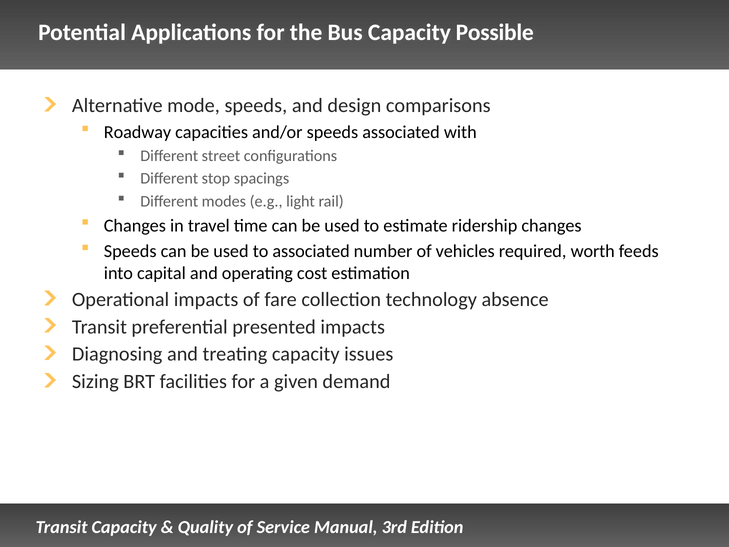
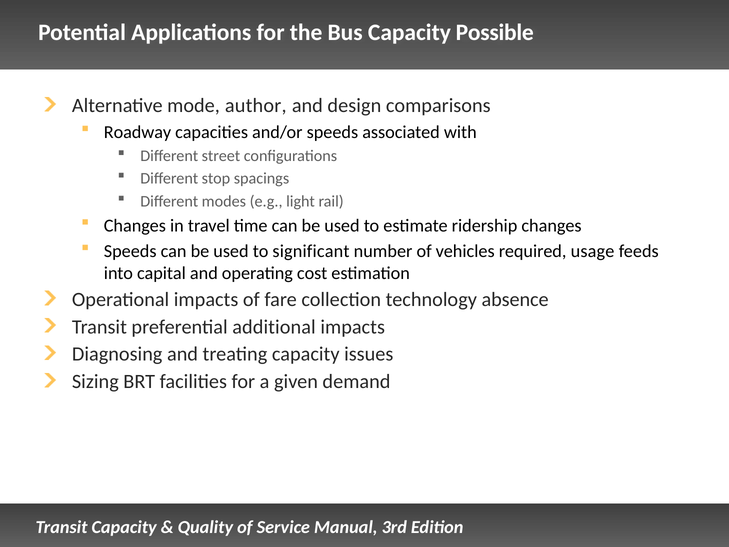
mode speeds: speeds -> author
to associated: associated -> significant
worth: worth -> usage
presented: presented -> additional
